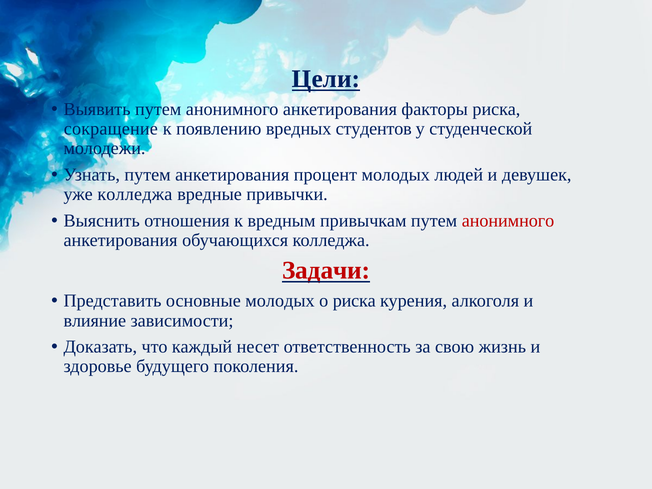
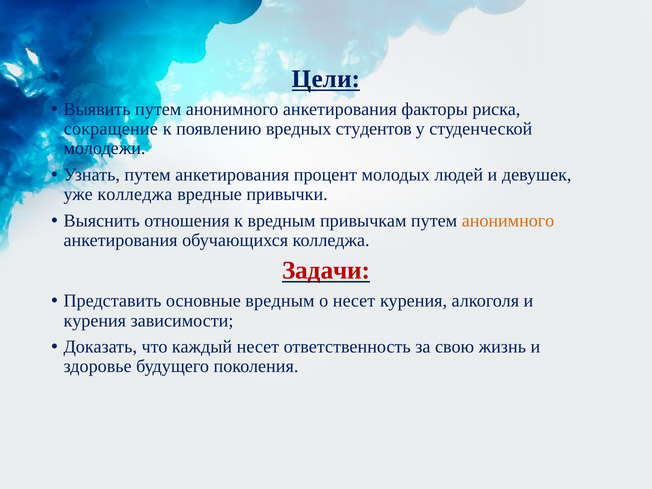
анонимного at (508, 221) colour: red -> orange
основные молодых: молодых -> вредным
о риска: риска -> несет
влияние at (95, 321): влияние -> курения
